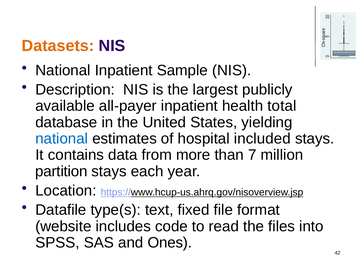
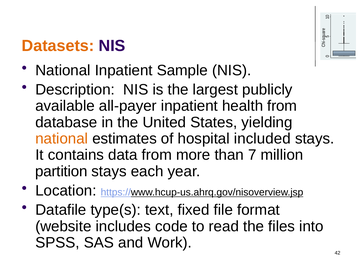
health total: total -> from
national at (62, 138) colour: blue -> orange
Ones: Ones -> Work
